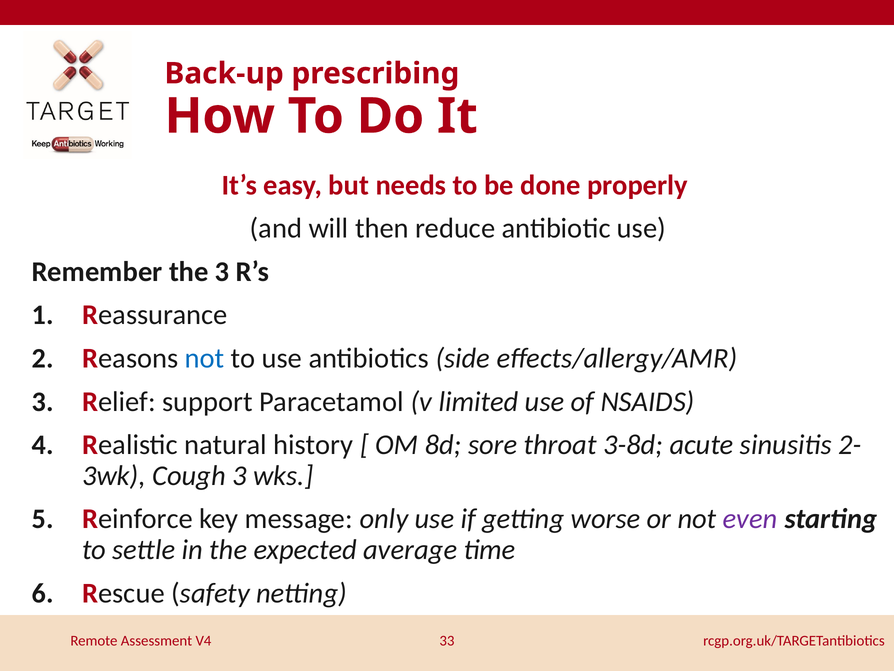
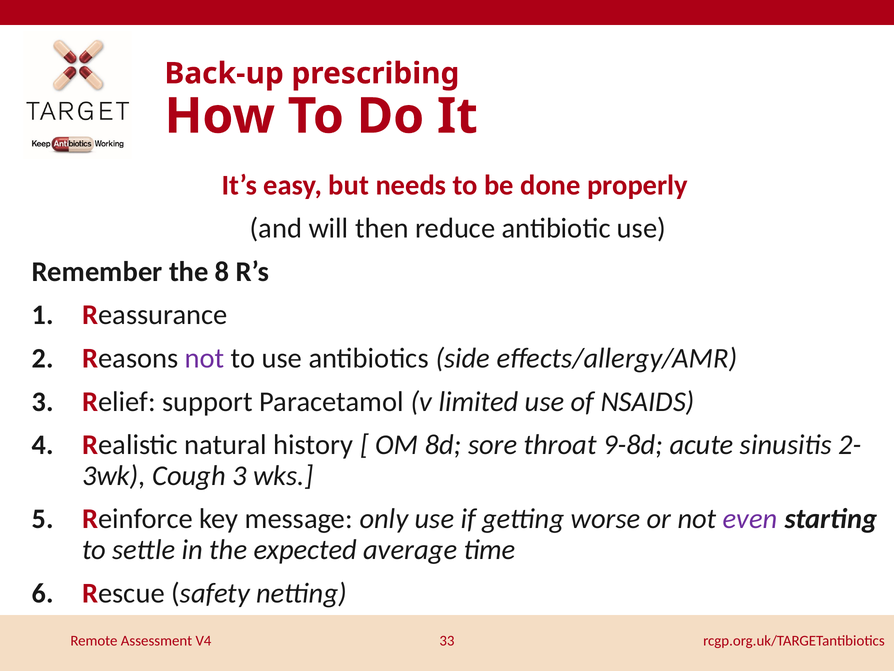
the 3: 3 -> 8
not at (205, 358) colour: blue -> purple
3-8d: 3-8d -> 9-8d
